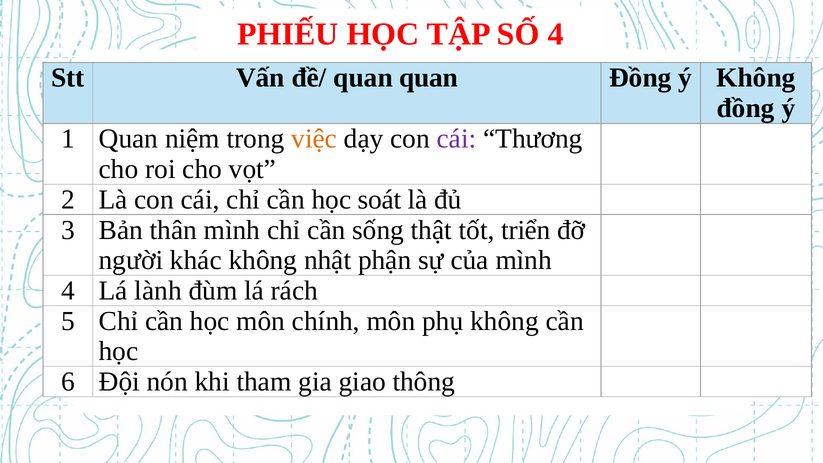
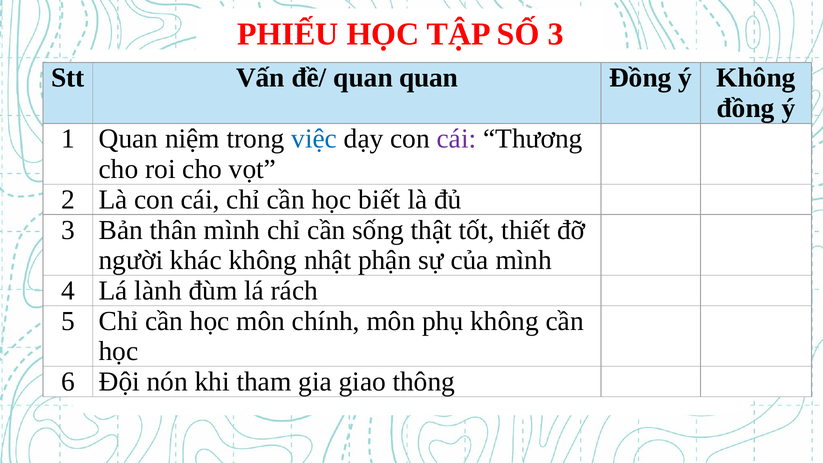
SỐ 4: 4 -> 3
việc colour: orange -> blue
soát: soát -> biết
triển: triển -> thiết
